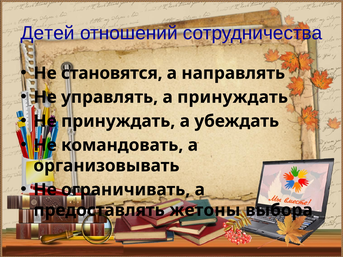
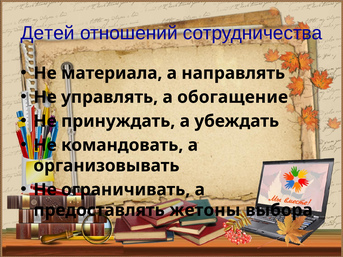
становятся: становятся -> материала
а принуждать: принуждать -> обогащение
